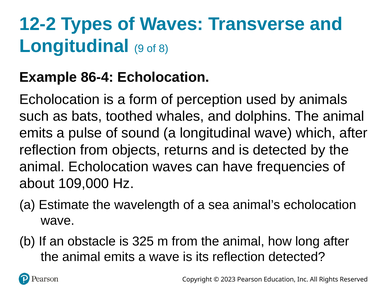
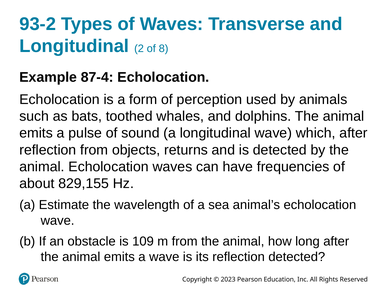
12-2: 12-2 -> 93-2
9: 9 -> 2
86-4: 86-4 -> 87-4
109,000: 109,000 -> 829,155
325: 325 -> 109
